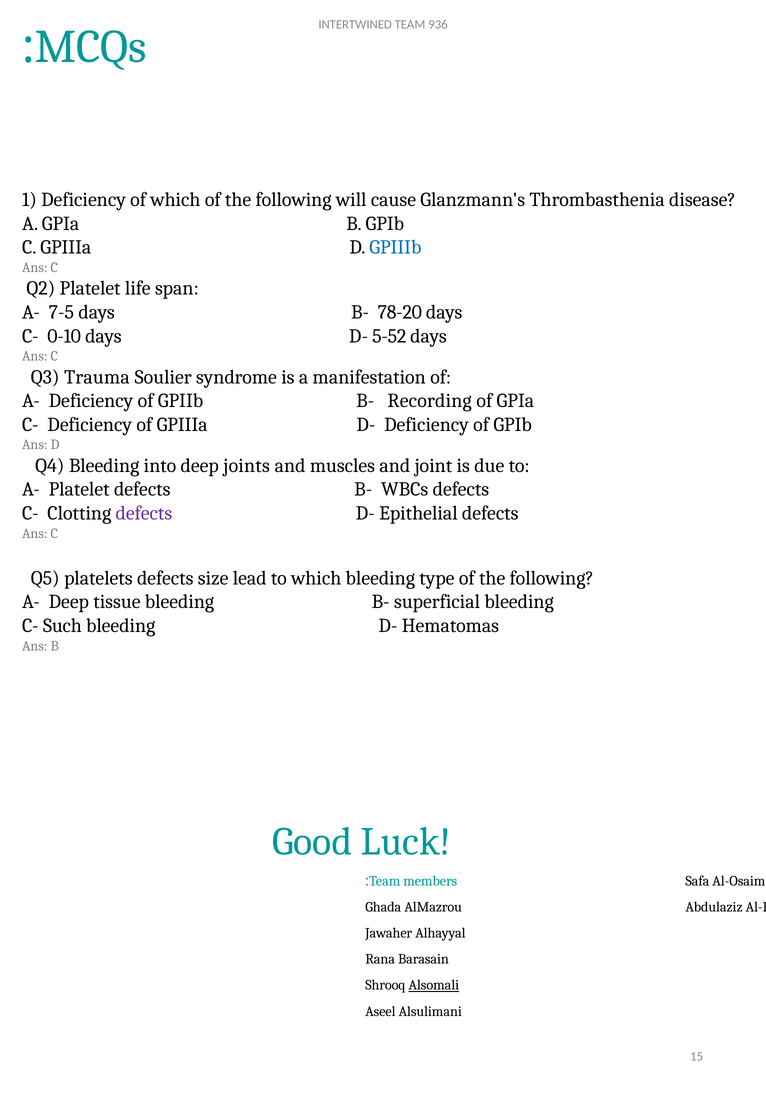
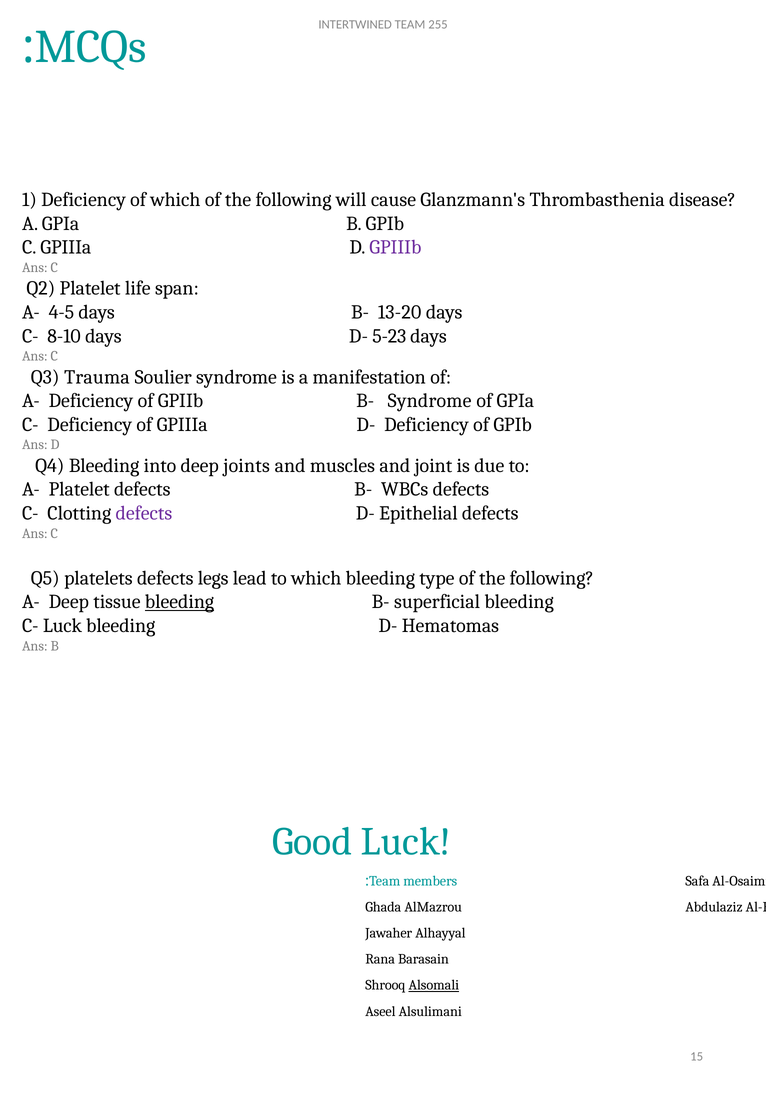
936: 936 -> 255
GPIIIb colour: blue -> purple
7-5: 7-5 -> 4-5
78-20: 78-20 -> 13-20
0-10: 0-10 -> 8-10
5-52: 5-52 -> 5-23
B- Recording: Recording -> Syndrome
size: size -> legs
bleeding at (179, 602) underline: none -> present
C- Such: Such -> Luck
